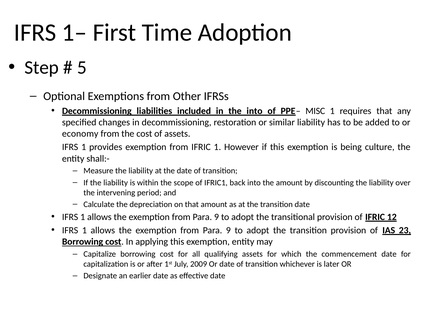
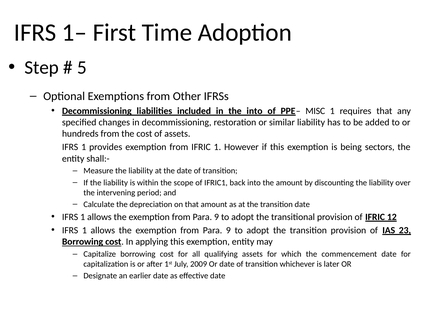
economy: economy -> hundreds
culture: culture -> sectors
